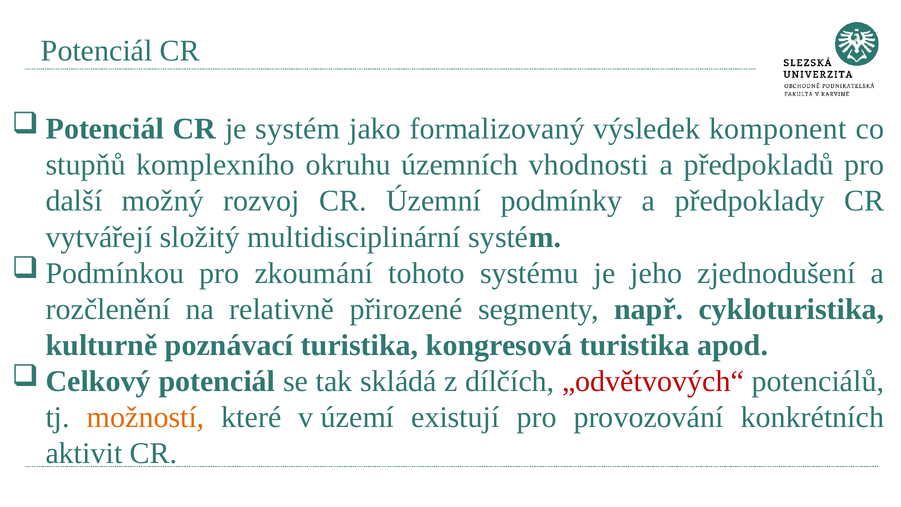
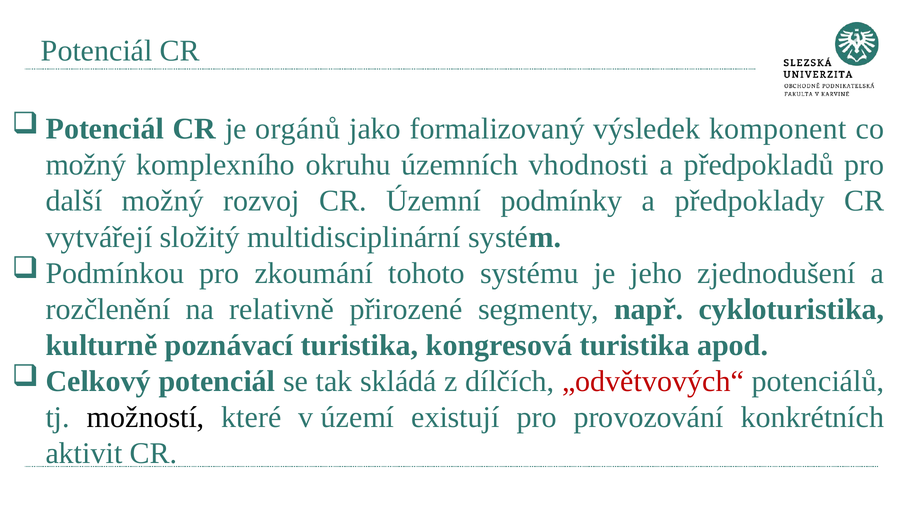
je systém: systém -> orgánů
stupňů at (86, 165): stupňů -> možný
možností colour: orange -> black
